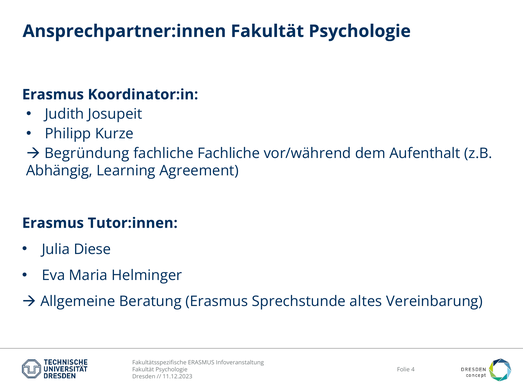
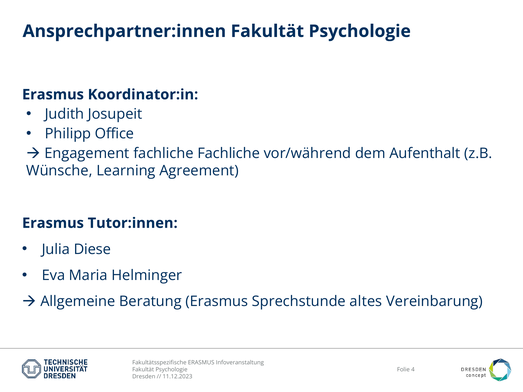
Kurze: Kurze -> Office
Begründung: Begründung -> Engagement
Abhängig: Abhängig -> Wünsche
